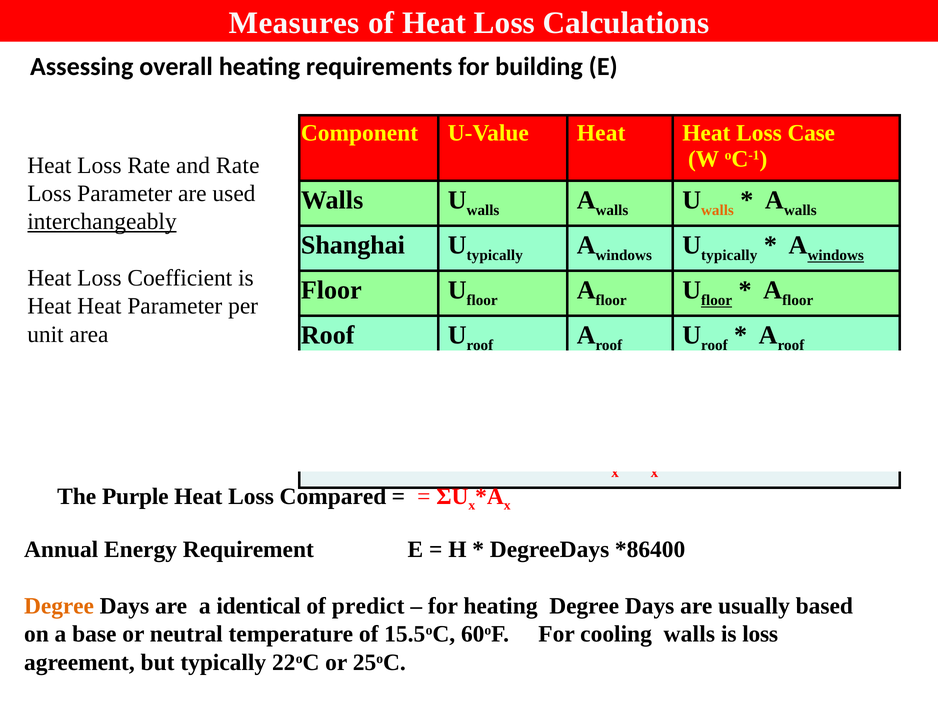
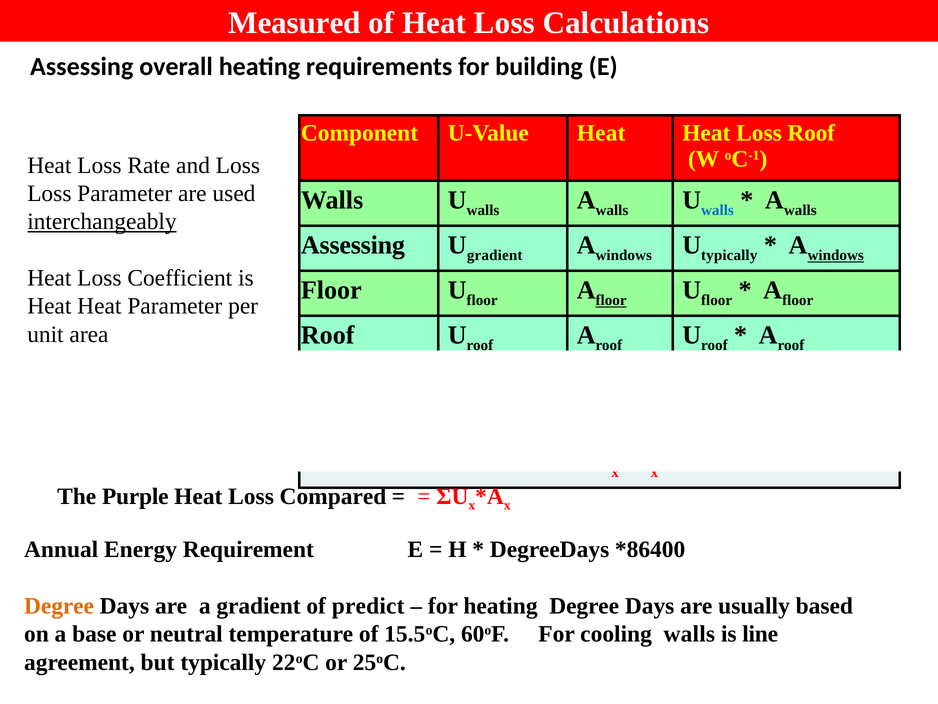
Measures: Measures -> Measured
Loss Case: Case -> Roof
and Rate: Rate -> Loss
walls at (717, 210) colour: orange -> blue
Shanghai at (353, 245): Shanghai -> Assessing
typically at (495, 255): typically -> gradient
floor at (611, 300) underline: none -> present
floor at (717, 300) underline: present -> none
a identical: identical -> gradient
is loss: loss -> line
